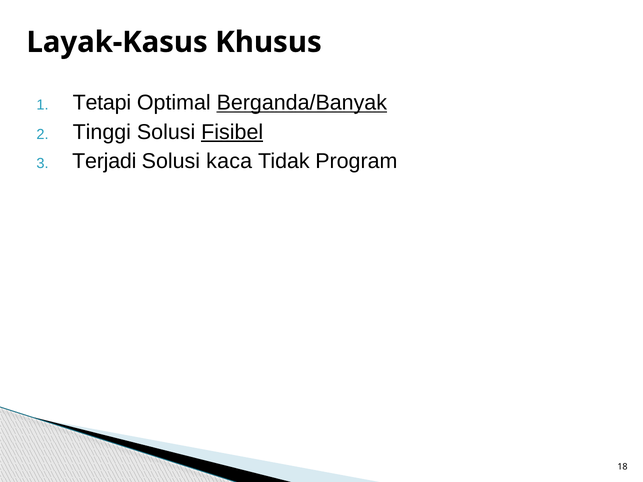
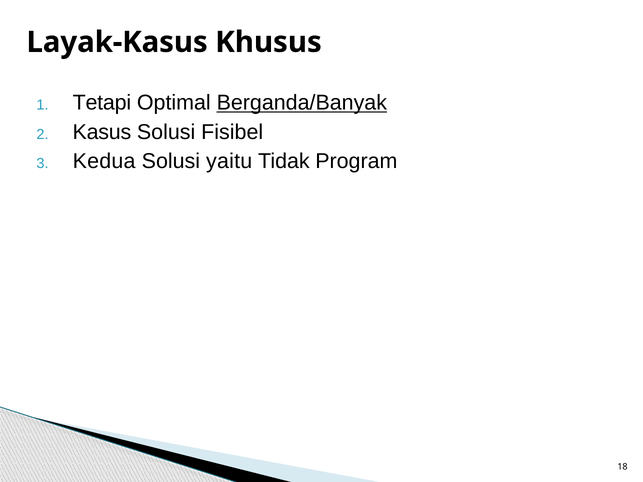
Tinggi: Tinggi -> Kasus
Fisibel underline: present -> none
Terjadi: Terjadi -> Kedua
kaca: kaca -> yaitu
